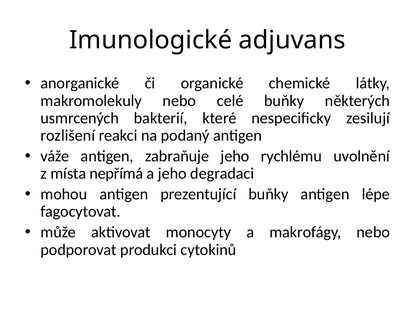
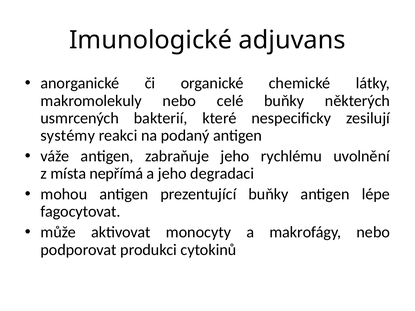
rozlišení: rozlišení -> systémy
